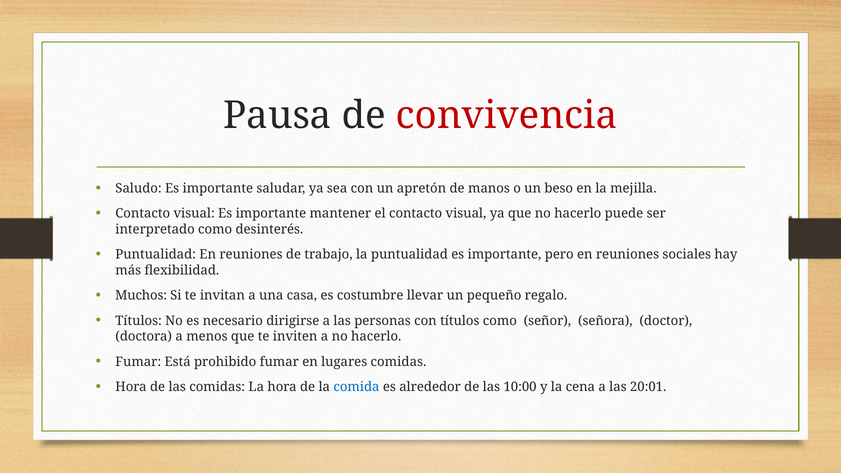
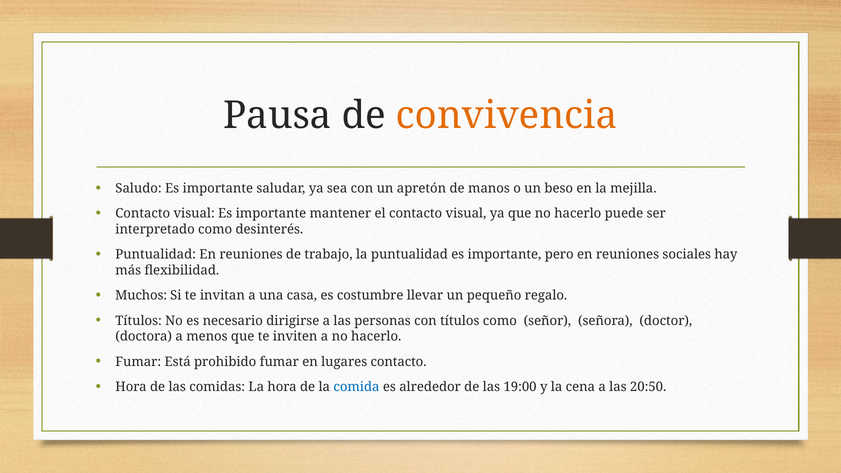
convivencia colour: red -> orange
lugares comidas: comidas -> contacto
10:00: 10:00 -> 19:00
20:01: 20:01 -> 20:50
